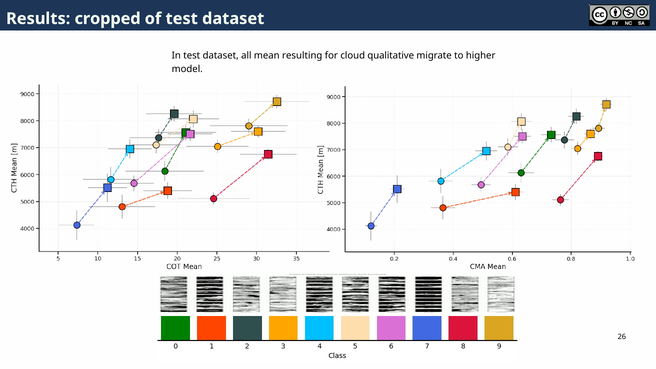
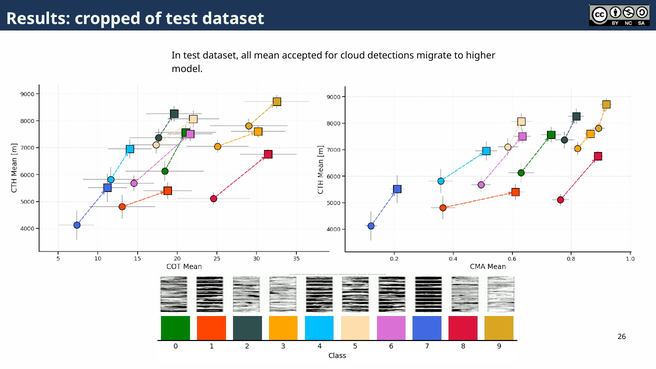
resulting: resulting -> accepted
qualitative: qualitative -> detections
